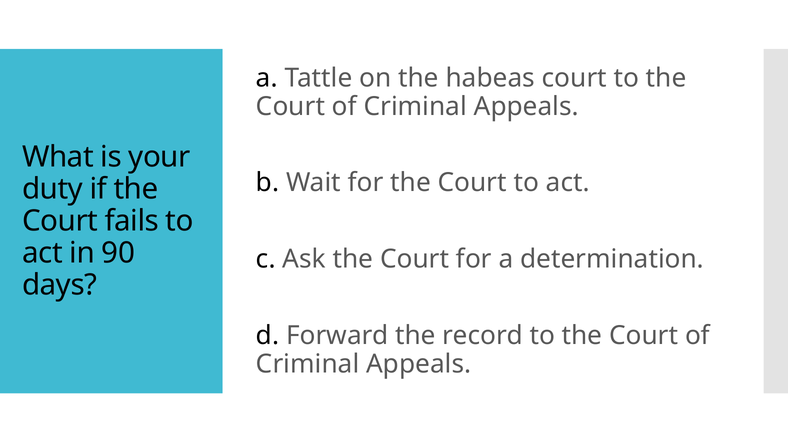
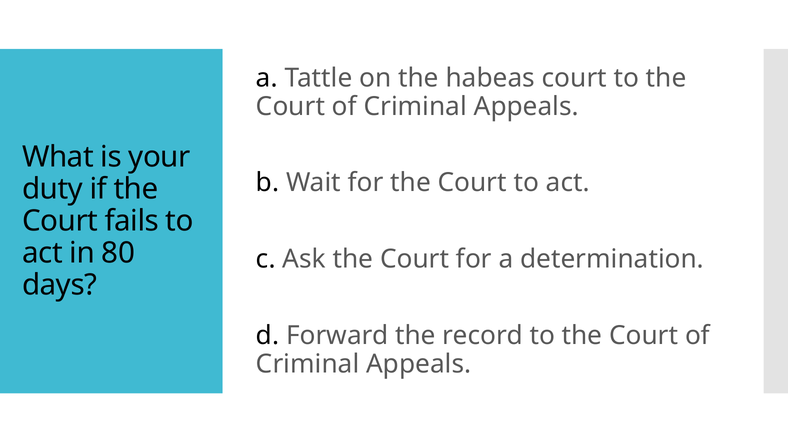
90: 90 -> 80
